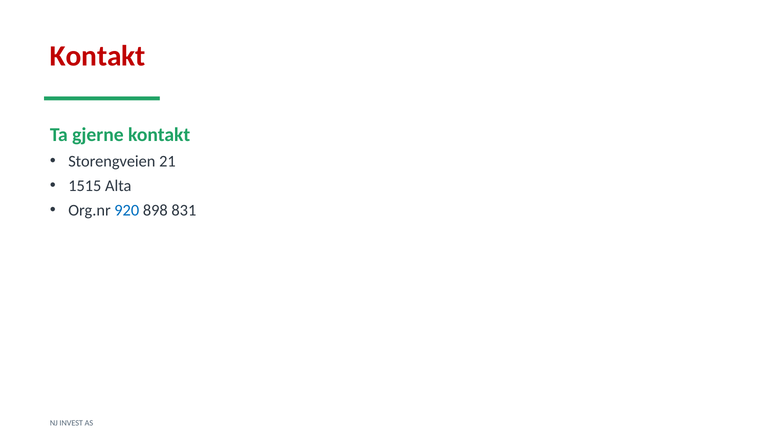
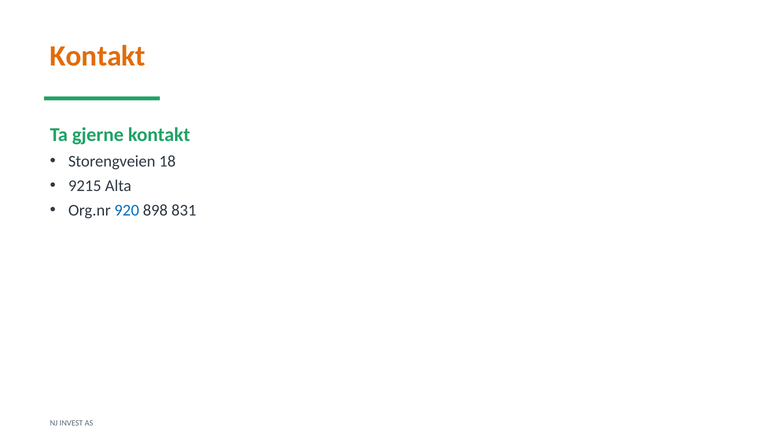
Kontakt at (98, 56) colour: red -> orange
21: 21 -> 18
1515: 1515 -> 9215
